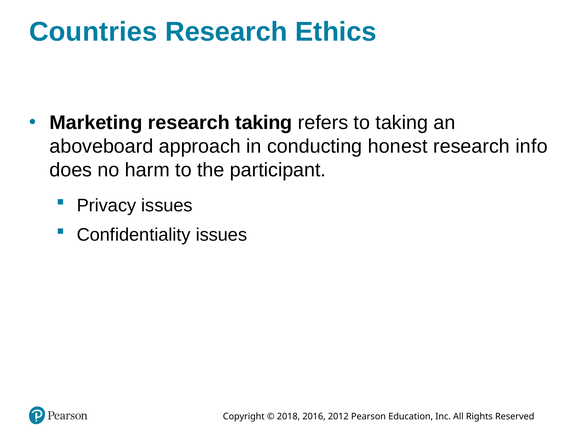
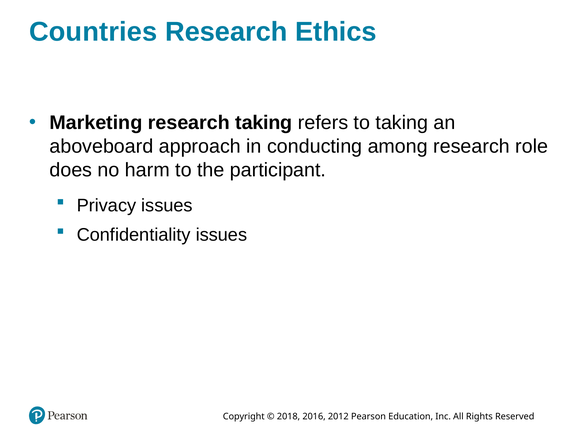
honest: honest -> among
info: info -> role
